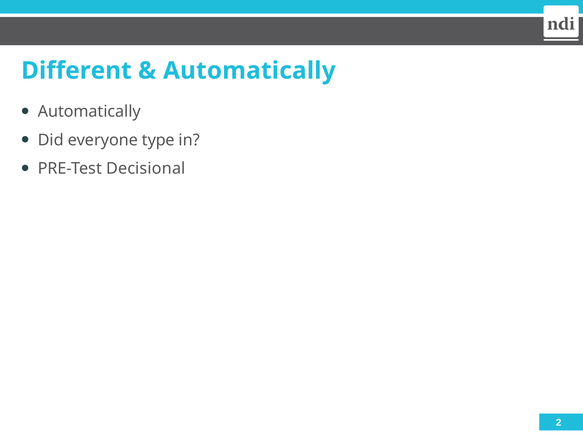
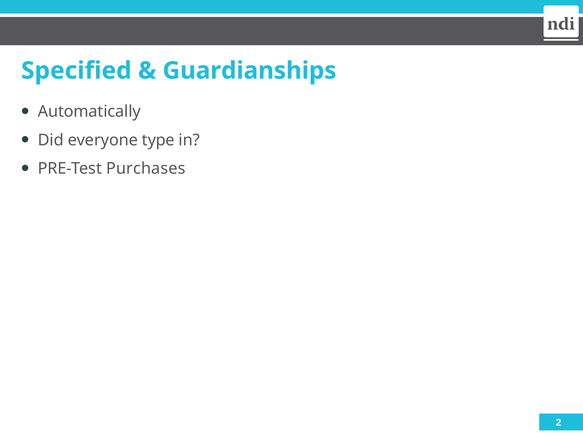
Different: Different -> Specified
Automatically at (249, 71): Automatically -> Guardianships
Decisional: Decisional -> Purchases
